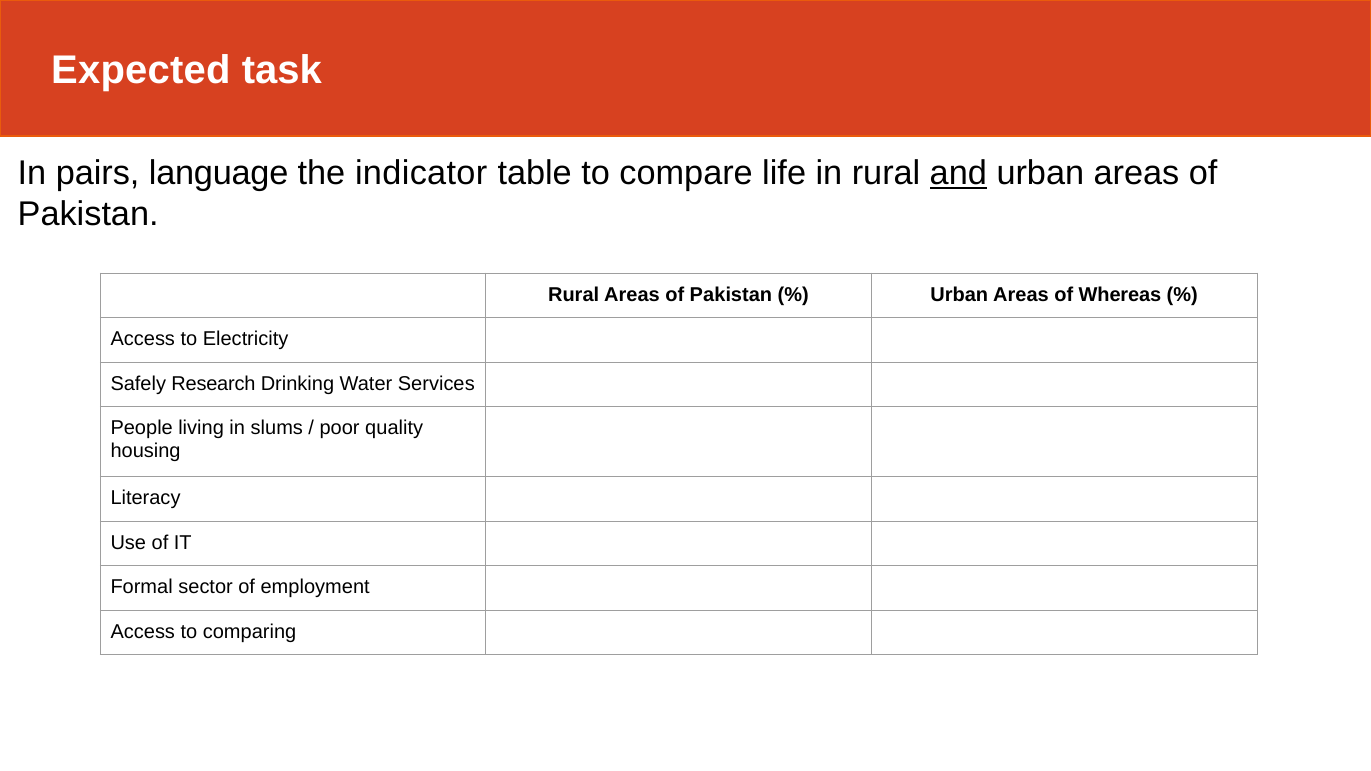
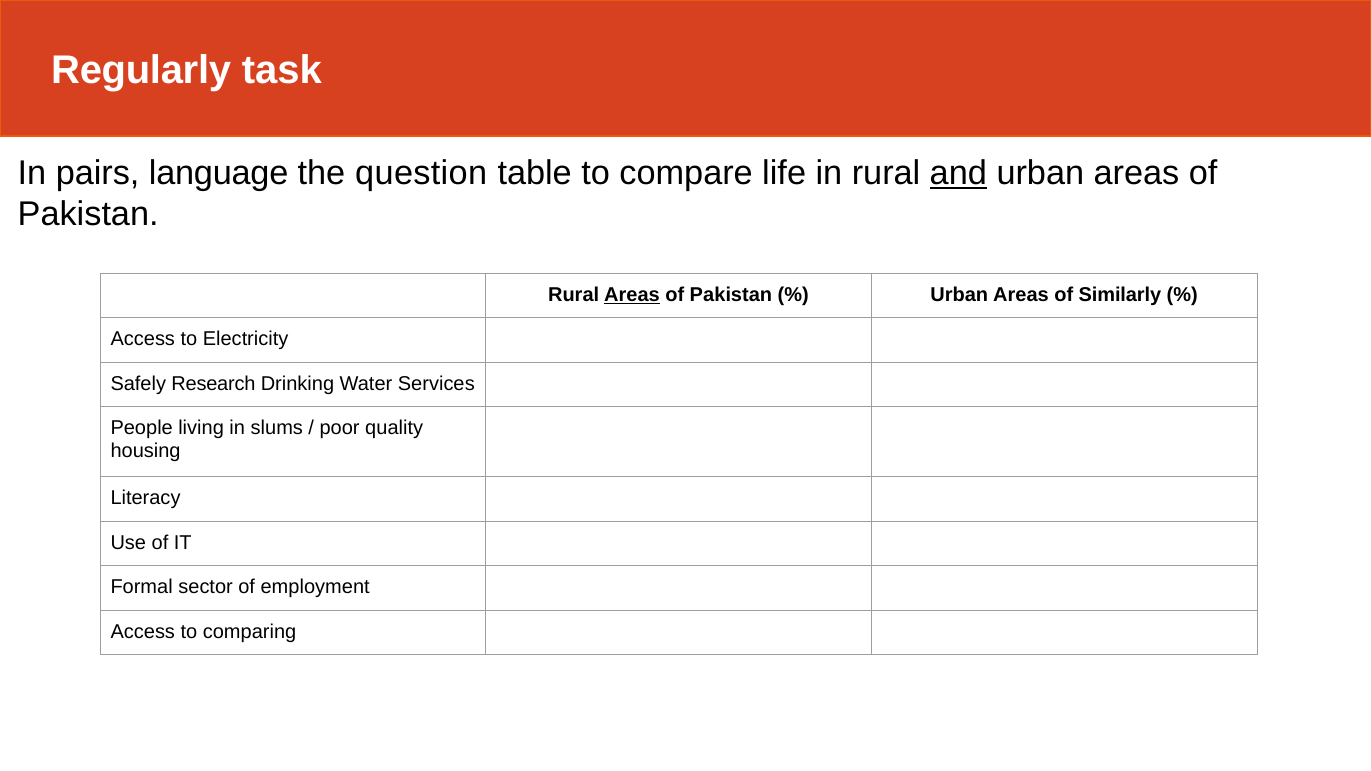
Expected: Expected -> Regularly
indicator: indicator -> question
Areas at (632, 295) underline: none -> present
Whereas: Whereas -> Similarly
